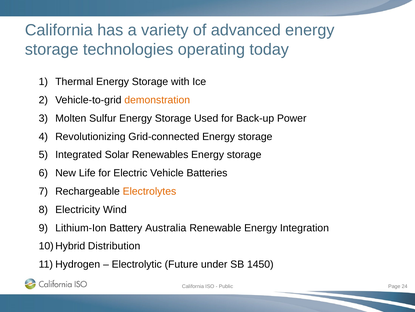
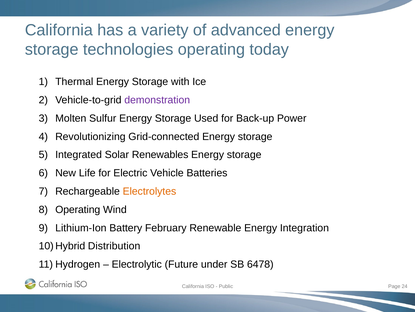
demonstration colour: orange -> purple
Electricity at (78, 209): Electricity -> Operating
Australia: Australia -> February
1450: 1450 -> 6478
